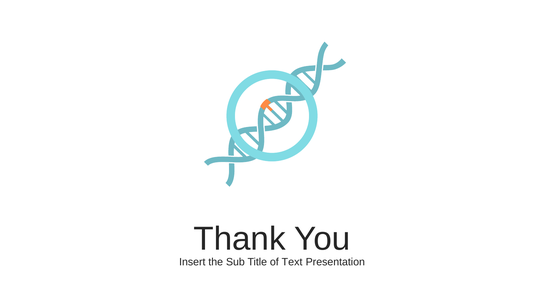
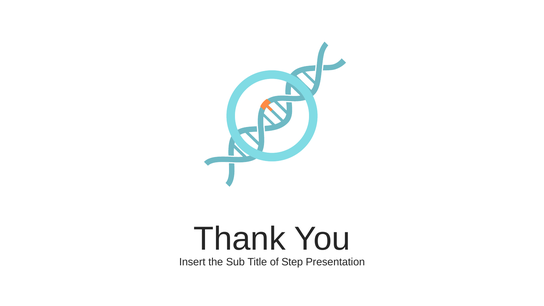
Text: Text -> Step
